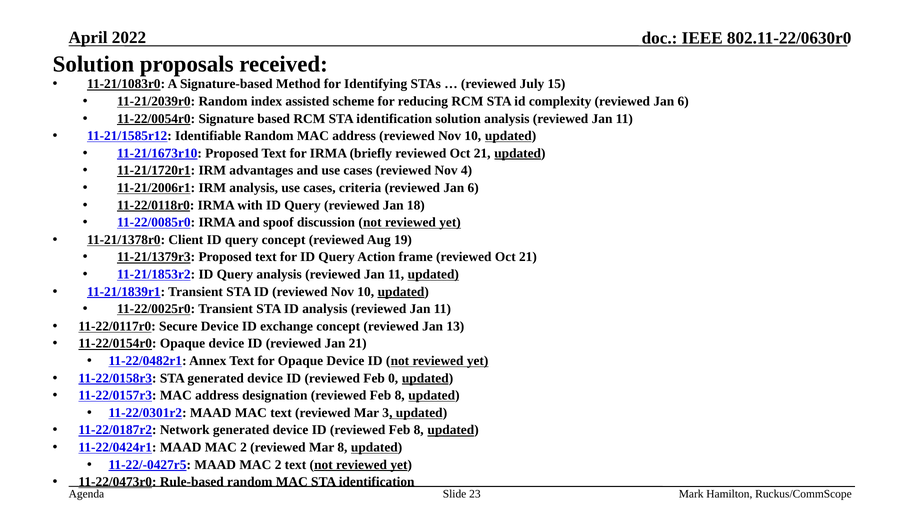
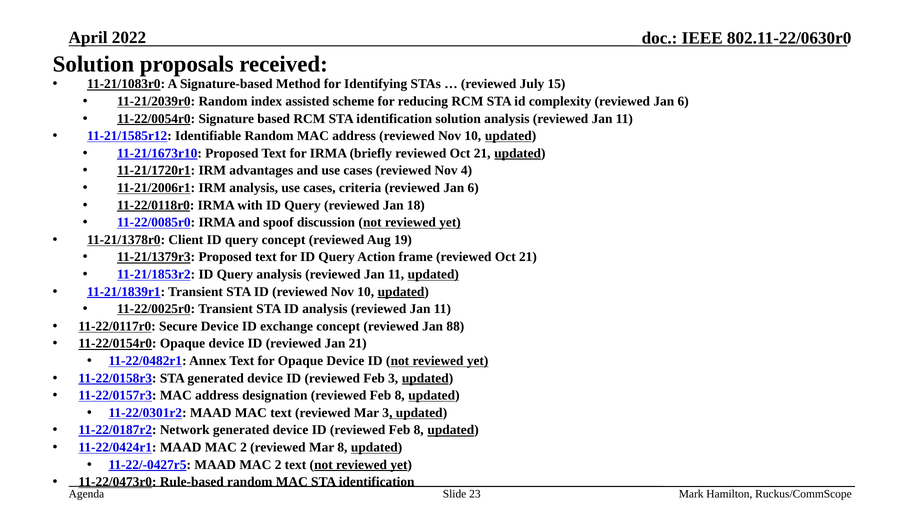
13: 13 -> 88
Feb 0: 0 -> 3
